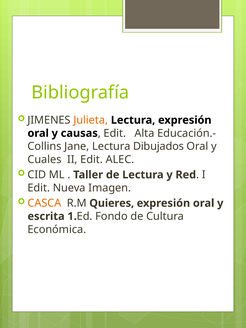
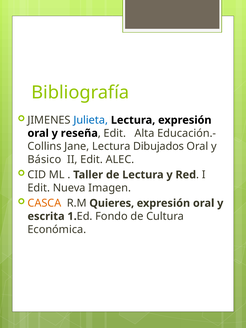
Julieta colour: orange -> blue
causas: causas -> reseña
Cuales: Cuales -> Básico
